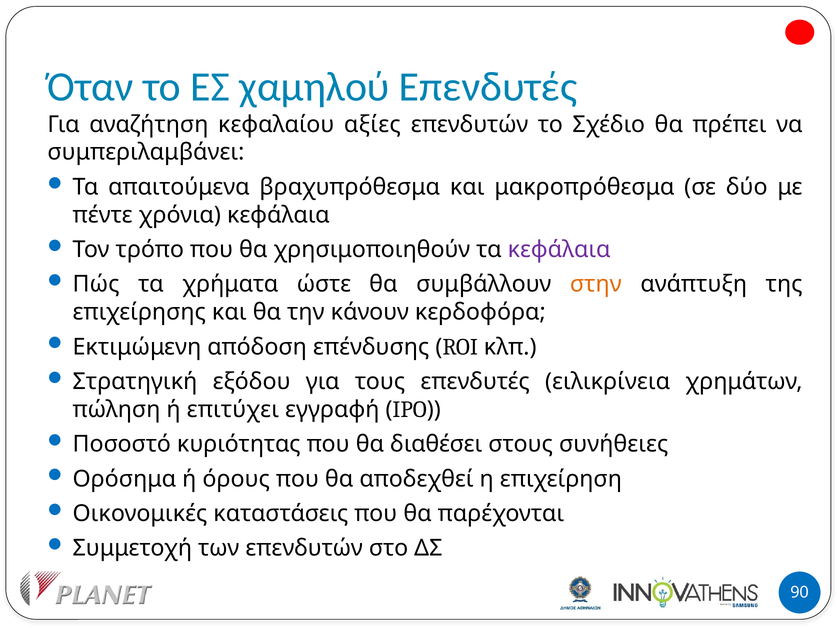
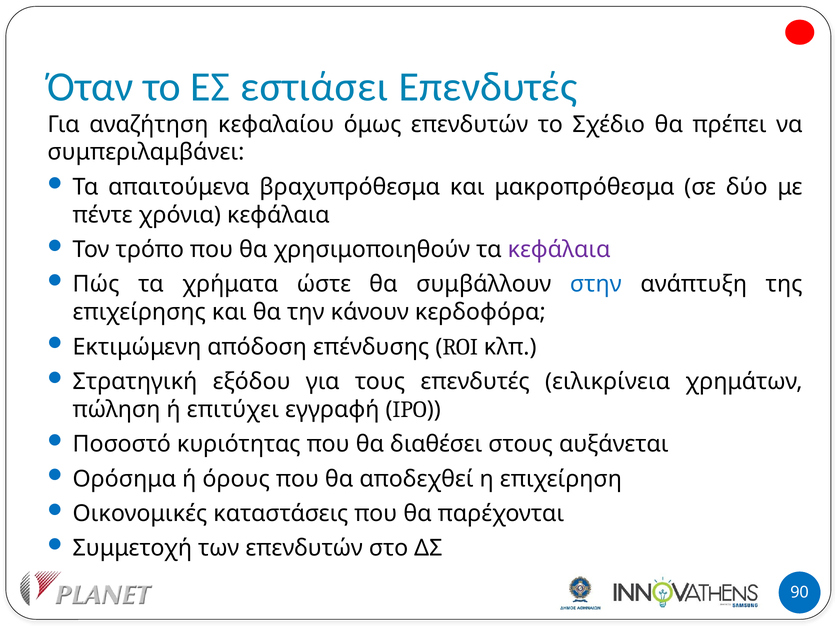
χαμηλού: χαμηλού -> εστιάσει
αξίες: αξίες -> όμως
στην colour: orange -> blue
συνήθειες: συνήθειες -> αυξάνεται
